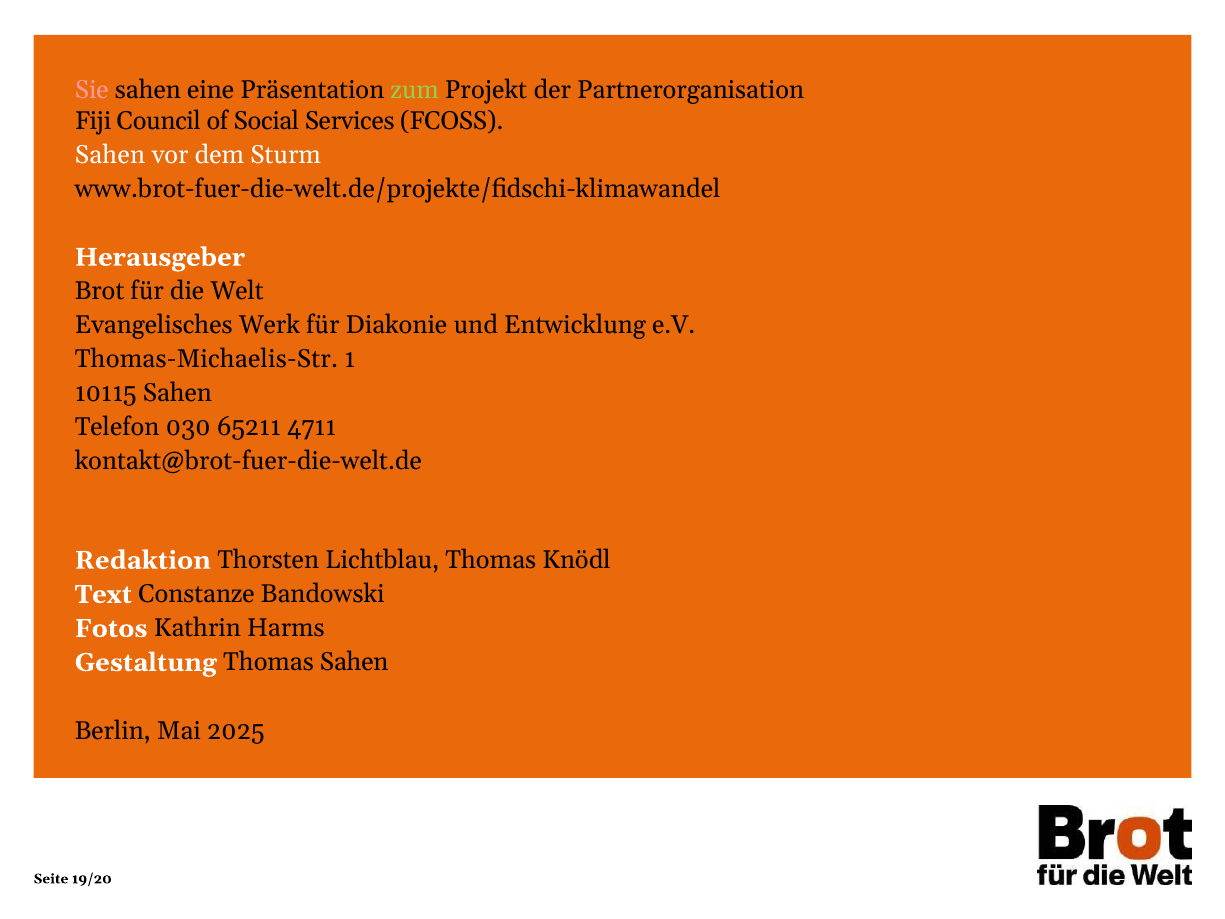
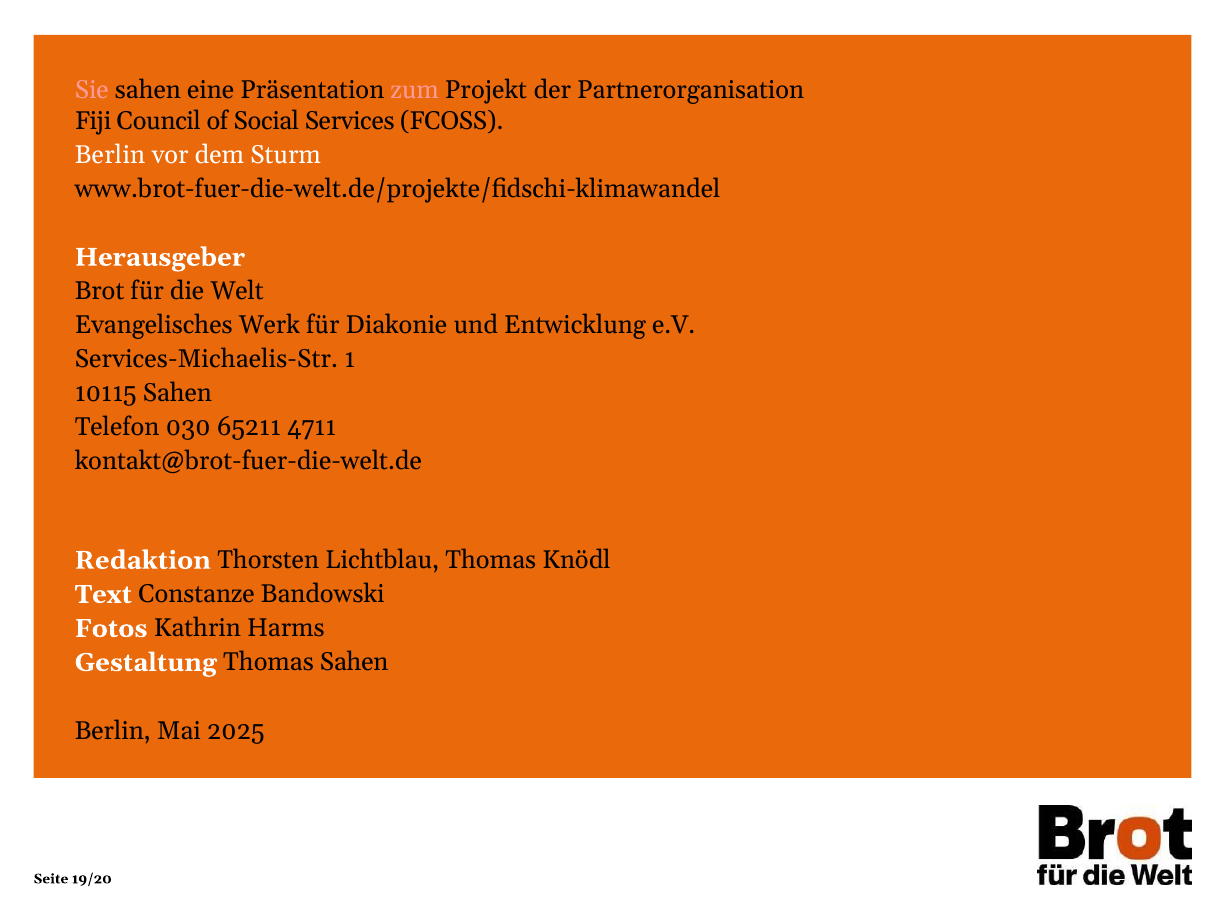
zum colour: light green -> pink
Sahen at (110, 155): Sahen -> Berlin
Thomas-Michaelis-Str: Thomas-Michaelis-Str -> Services-Michaelis-Str
